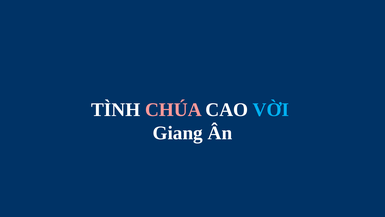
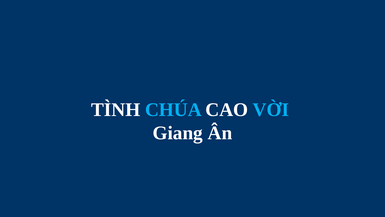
CHÚA colour: pink -> light blue
